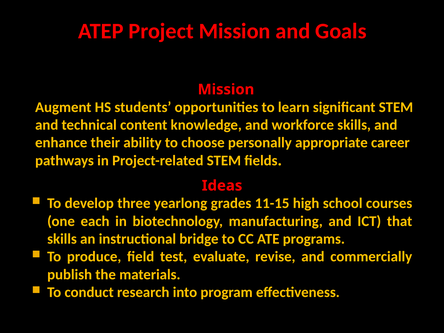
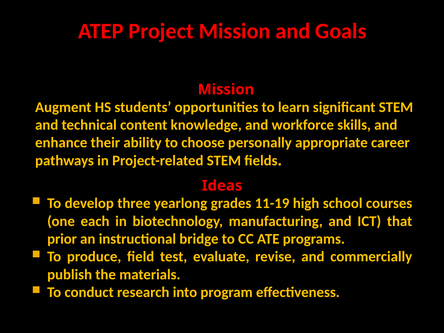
11-15: 11-15 -> 11-19
skills at (62, 239): skills -> prior
